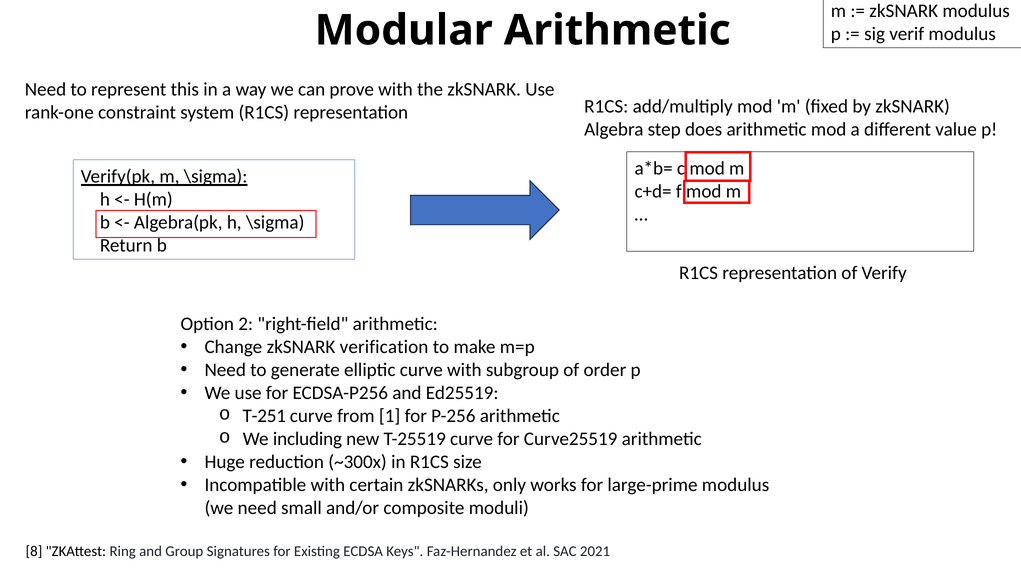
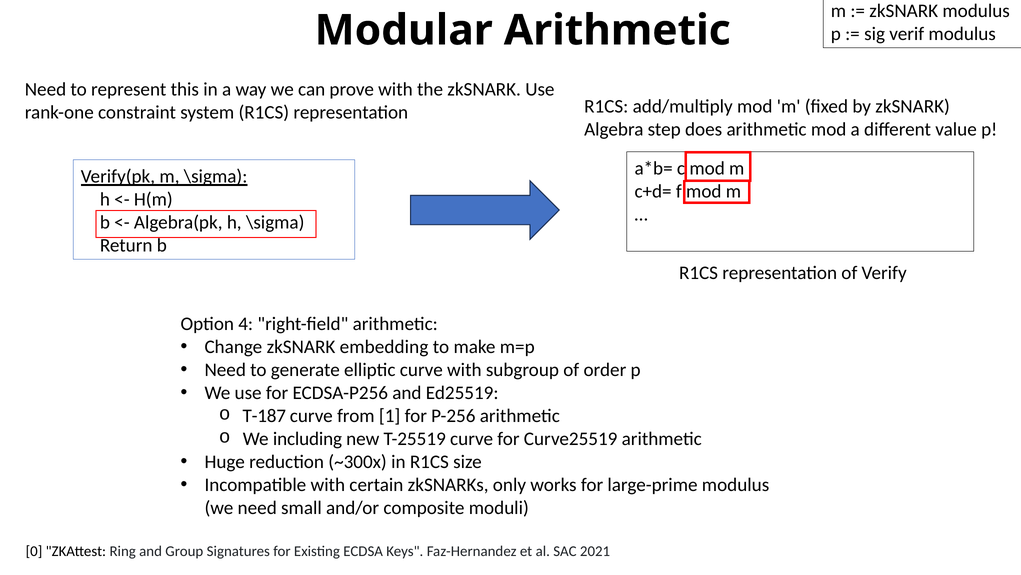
2: 2 -> 4
verification: verification -> embedding
T-251: T-251 -> T-187
8: 8 -> 0
